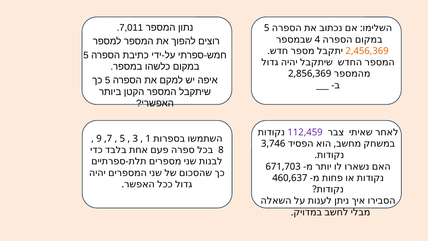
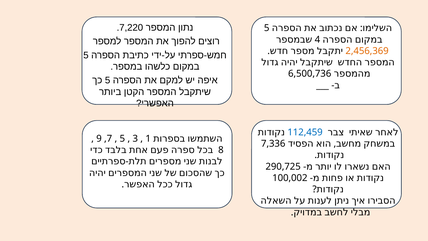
7,011: 7,011 -> 7,220
2,856,369: 2,856,369 -> 6,500,736
112,459 colour: purple -> blue
3,746: 3,746 -> 7,336
671,703: 671,703 -> 290,725
460,637: 460,637 -> 100,002
